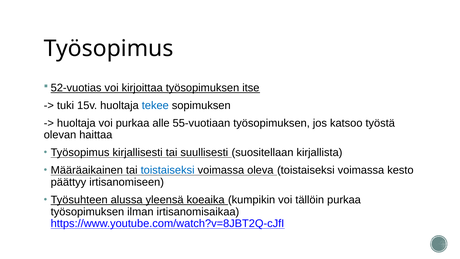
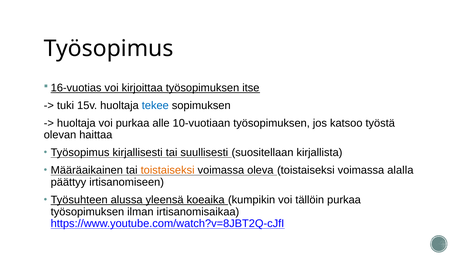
52-vuotias: 52-vuotias -> 16-vuotias
55-vuotiaan: 55-vuotiaan -> 10-vuotiaan
toistaiseksi at (168, 170) colour: blue -> orange
kesto: kesto -> alalla
